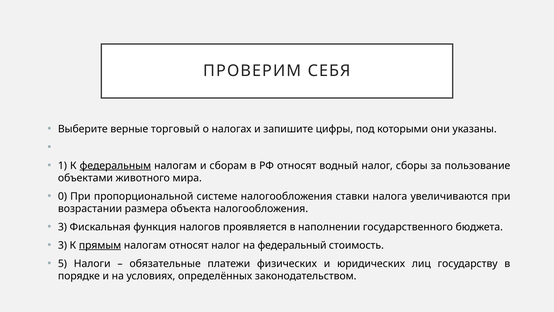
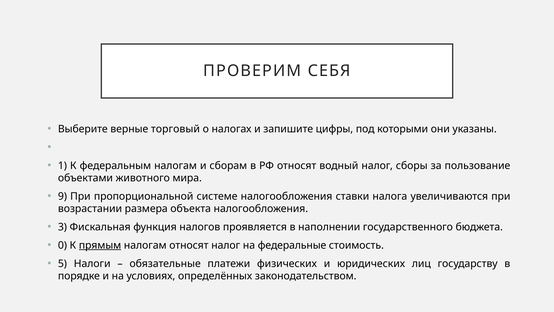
федеральным underline: present -> none
0: 0 -> 9
3 at (62, 245): 3 -> 0
федеральный: федеральный -> федеральные
